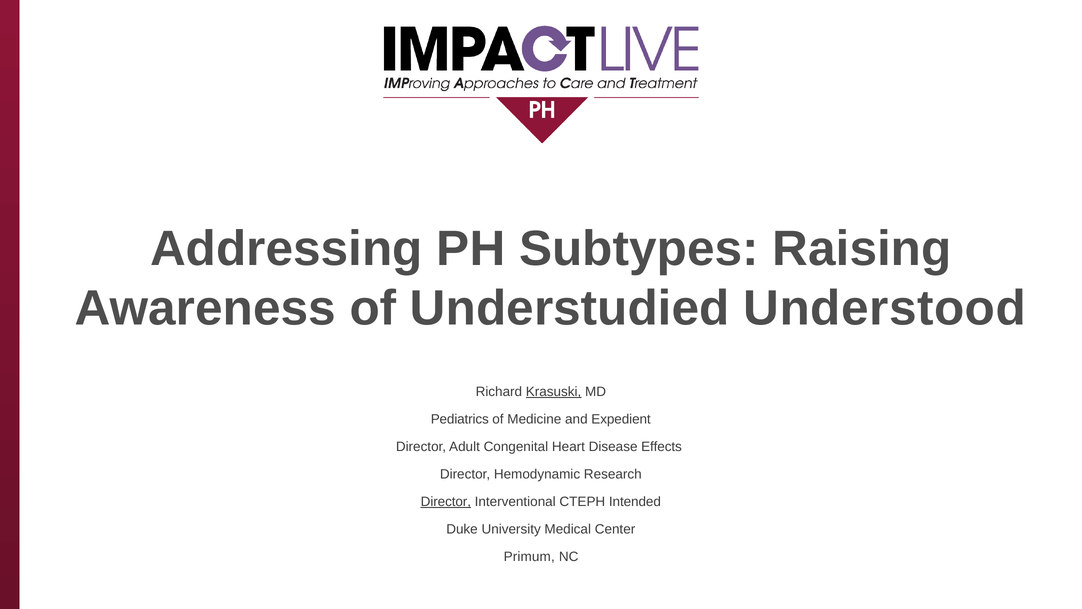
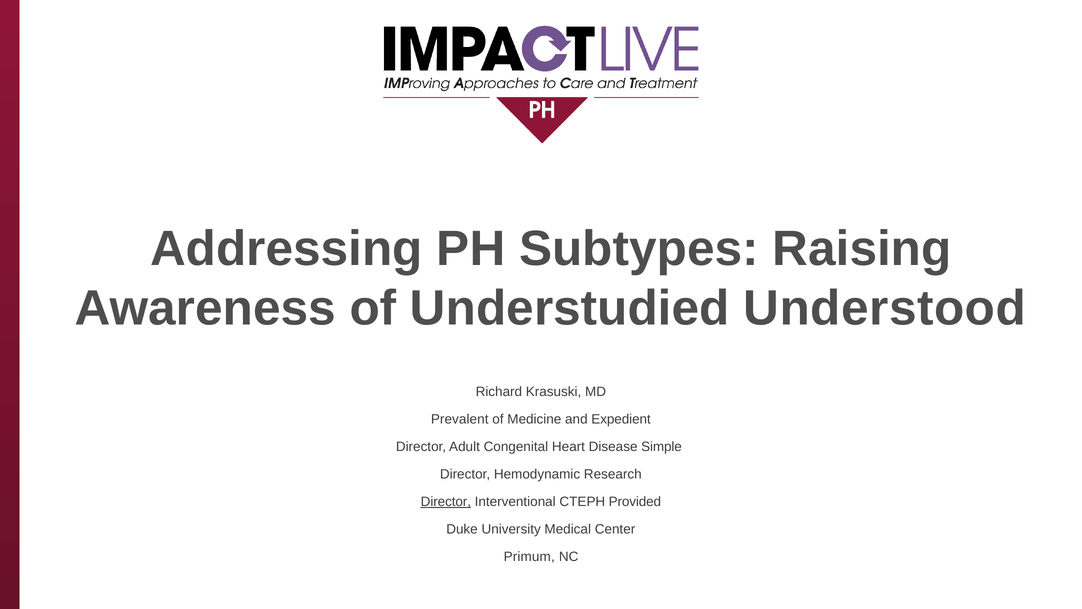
Krasuski underline: present -> none
Pediatrics: Pediatrics -> Prevalent
Effects: Effects -> Simple
Intended: Intended -> Provided
